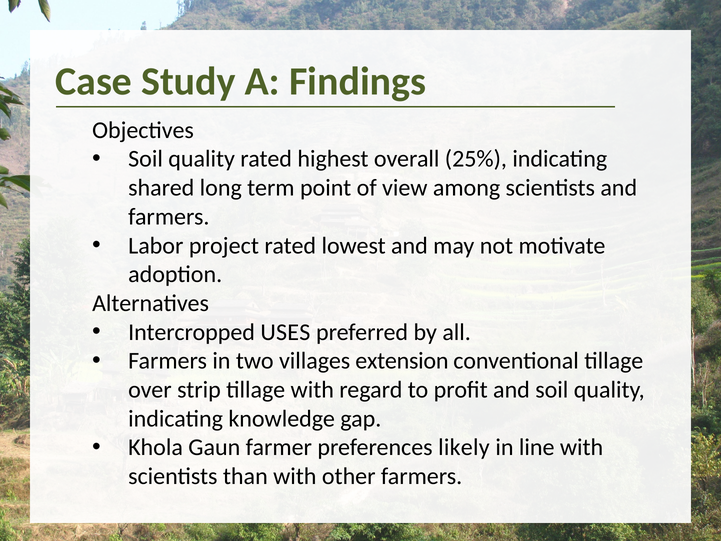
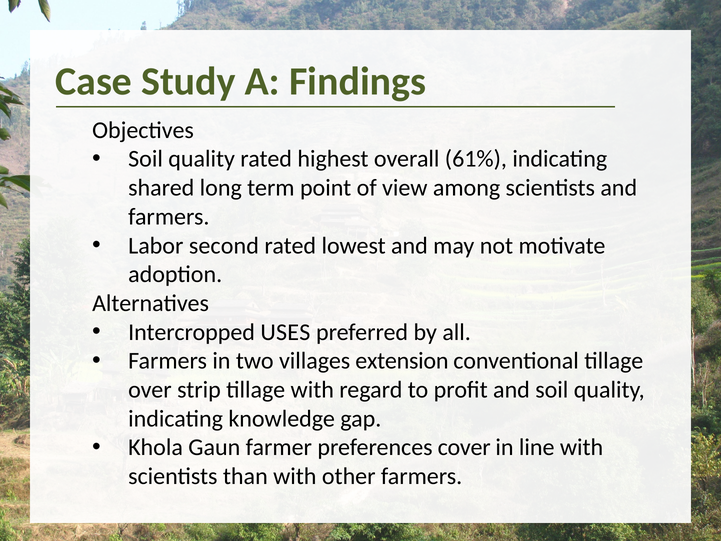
25%: 25% -> 61%
project: project -> second
likely: likely -> cover
